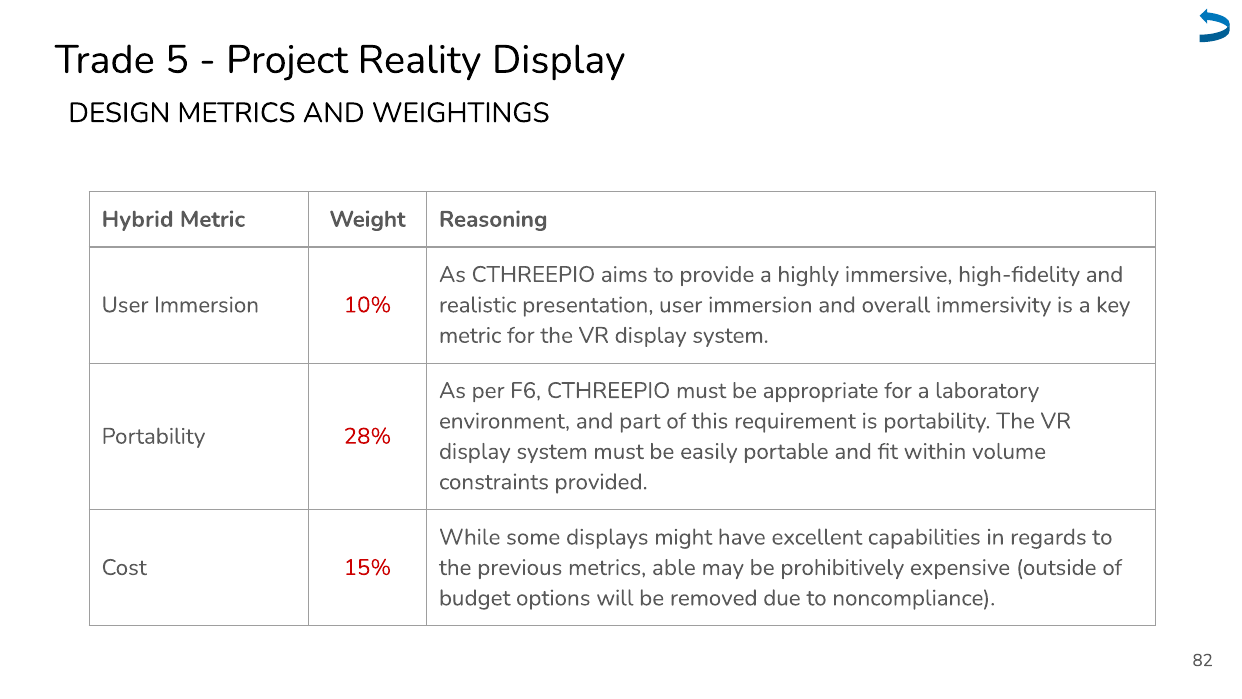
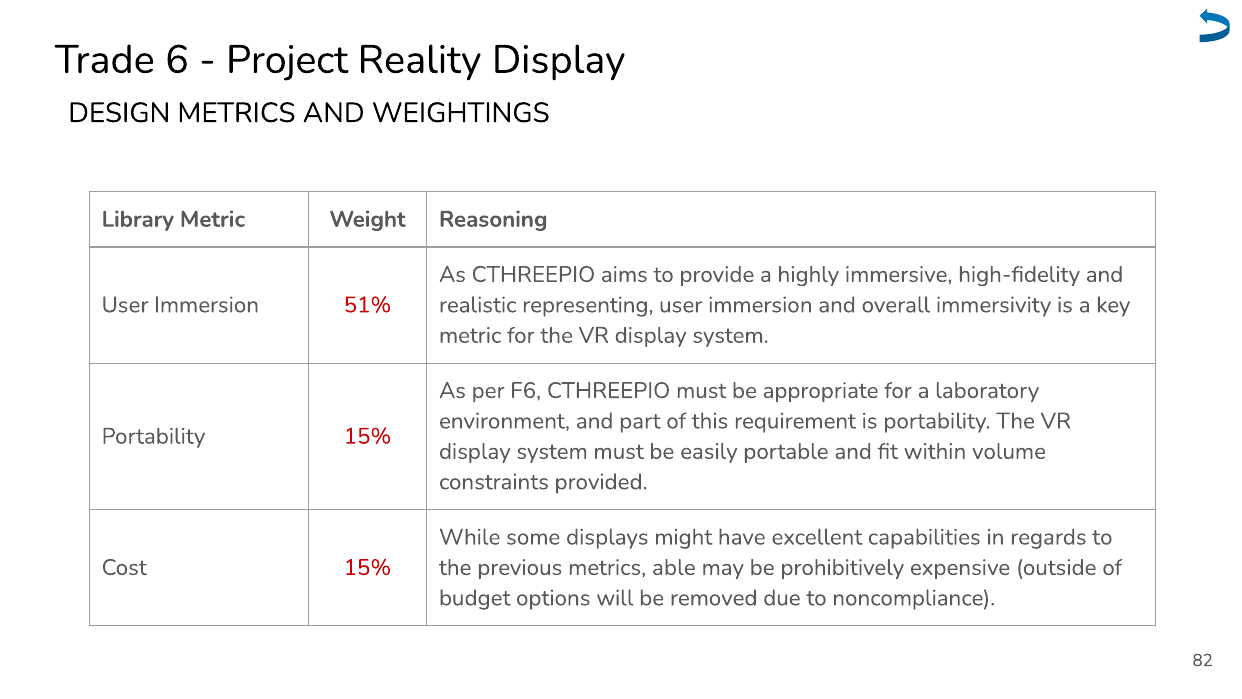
5: 5 -> 6
Hybrid: Hybrid -> Library
10%: 10% -> 51%
presentation: presentation -> representing
Portability 28%: 28% -> 15%
